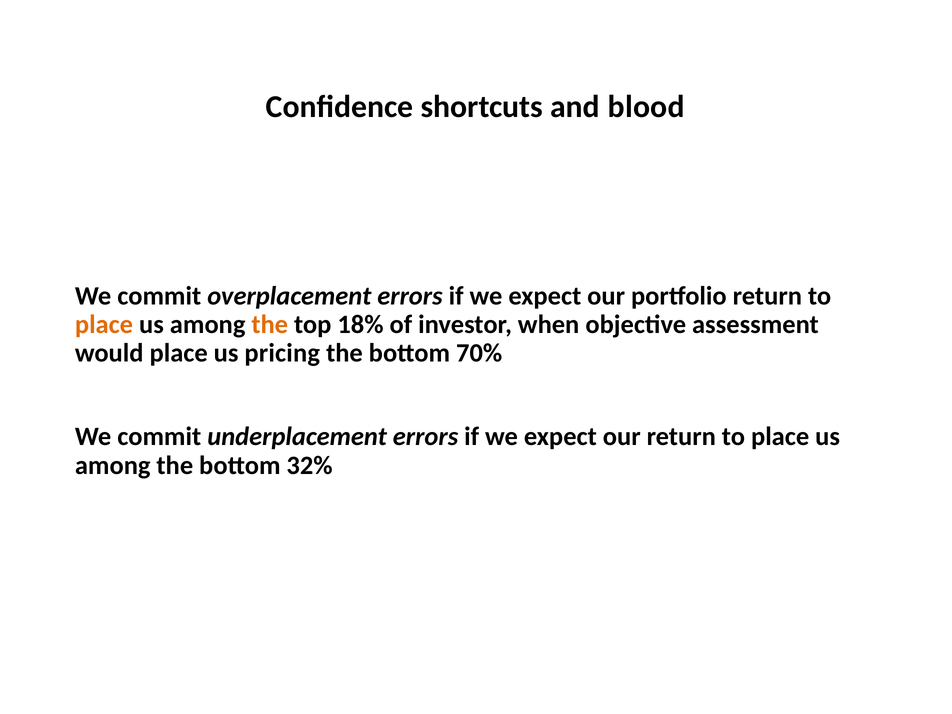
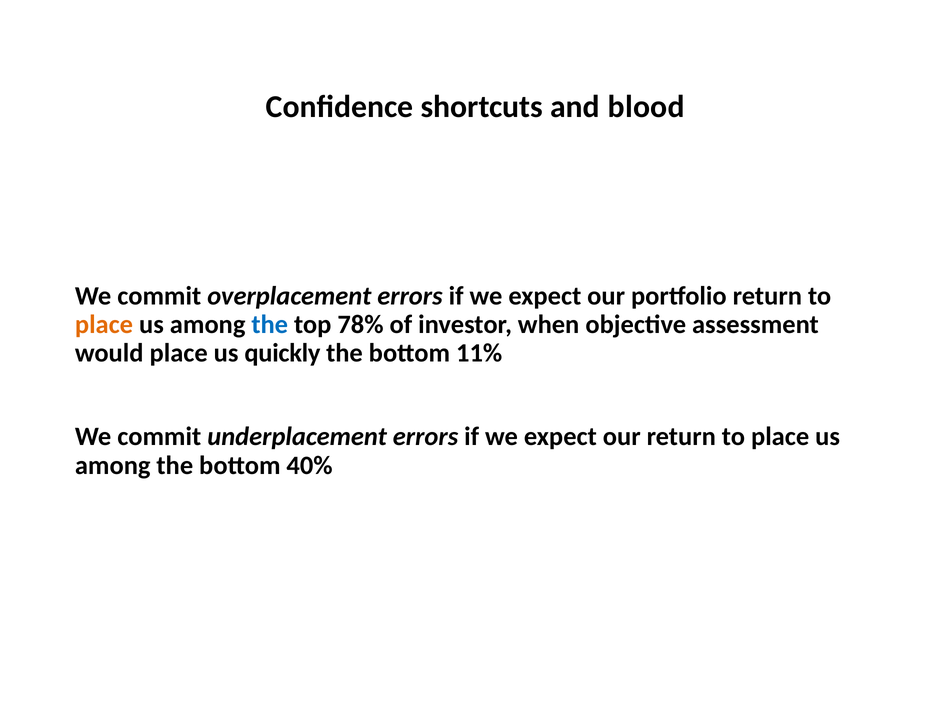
the at (270, 324) colour: orange -> blue
18%: 18% -> 78%
pricing: pricing -> quickly
70%: 70% -> 11%
32%: 32% -> 40%
